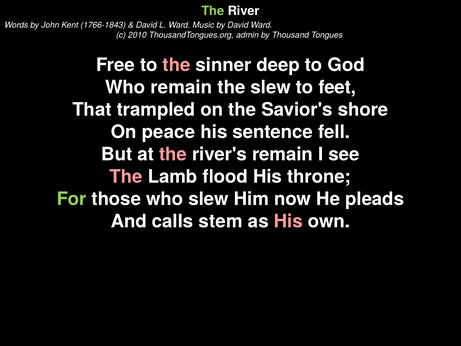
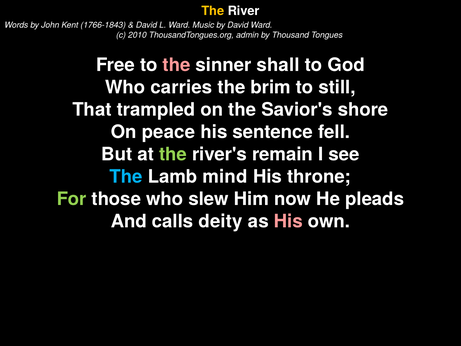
The at (213, 11) colour: light green -> yellow
deep: deep -> shall
Who remain: remain -> carries
the slew: slew -> brim
feet: feet -> still
the at (173, 154) colour: pink -> light green
The at (126, 177) colour: pink -> light blue
flood: flood -> mind
stem: stem -> deity
